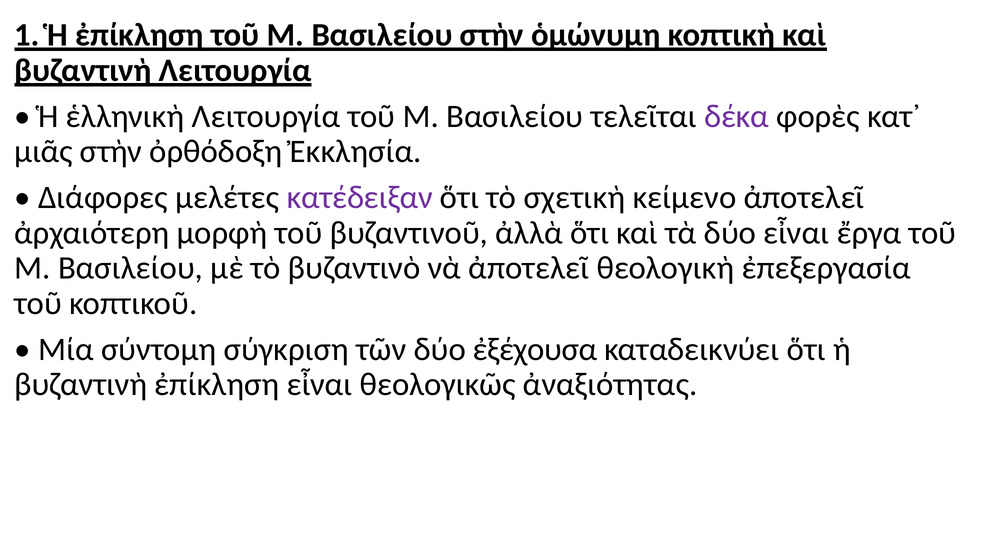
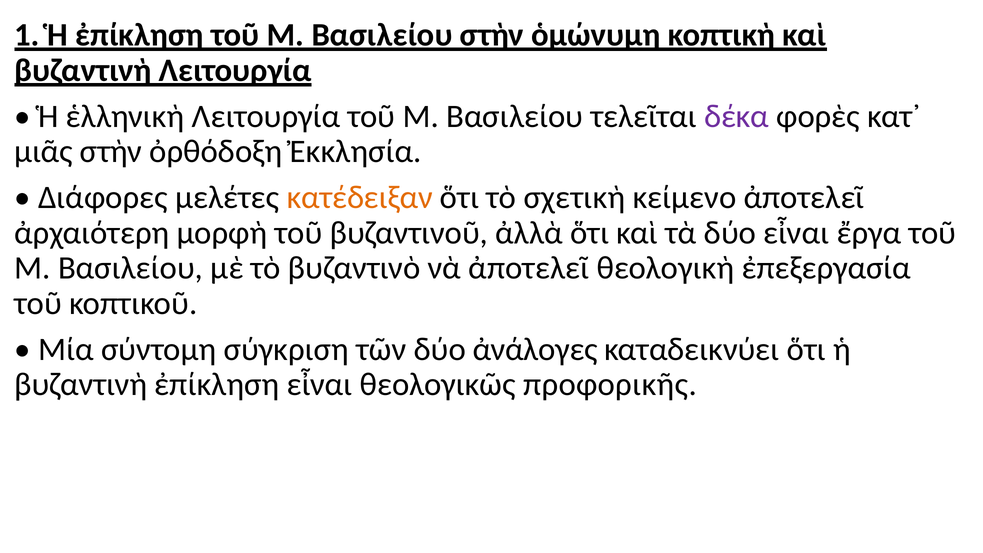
κατέδειξαν colour: purple -> orange
ἐξέχουσα: ἐξέχουσα -> ἀνάλογες
ἀναξιότητας: ἀναξιότητας -> προφορικῆς
